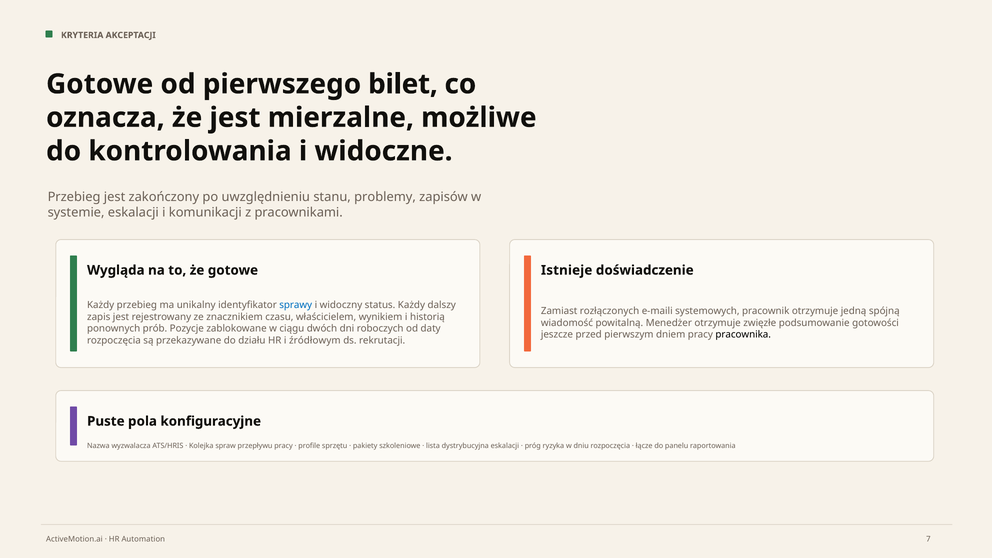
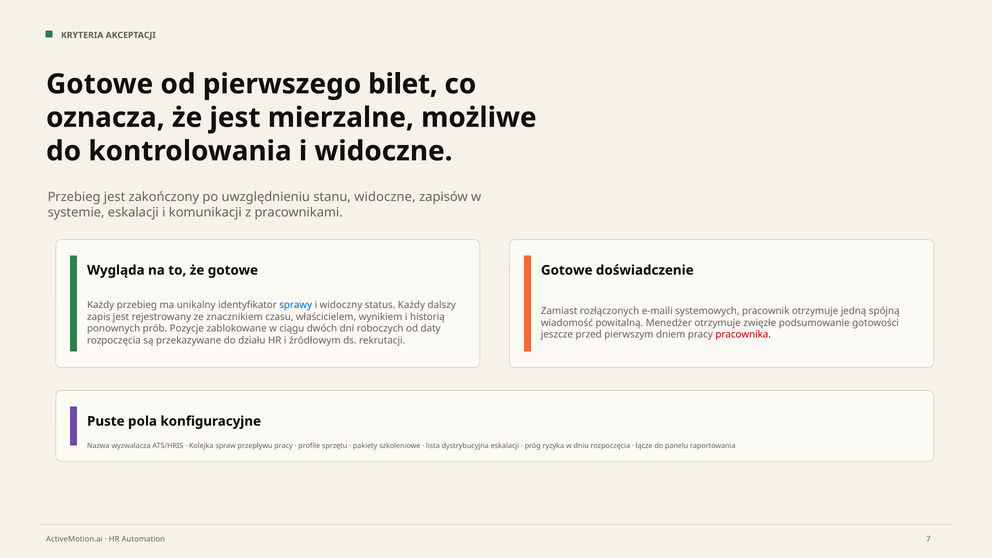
stanu problemy: problemy -> widoczne
Istnieje at (567, 270): Istnieje -> Gotowe
pracownika colour: black -> red
